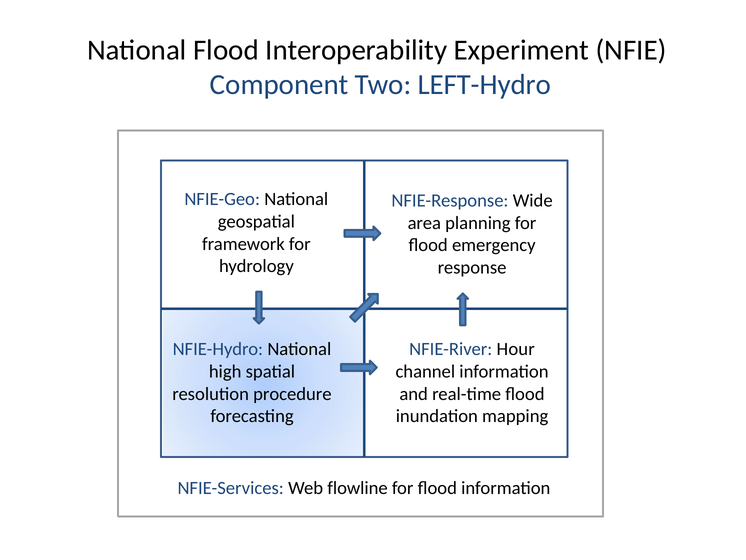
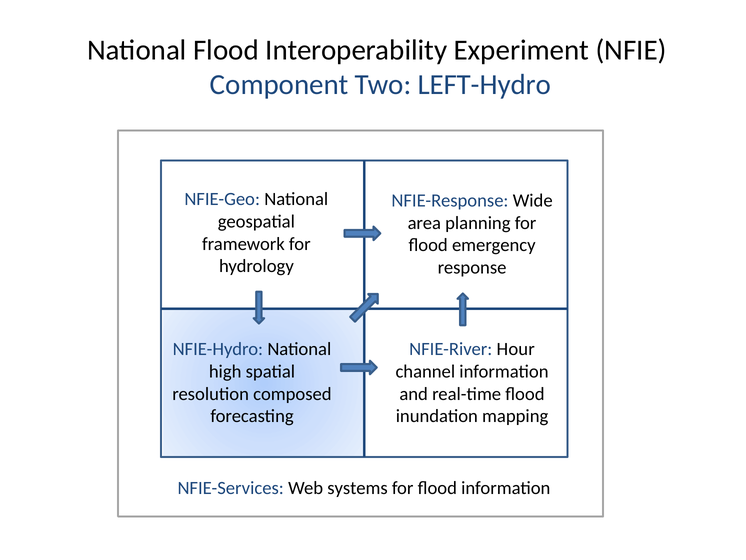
procedure: procedure -> composed
flowline: flowline -> systems
